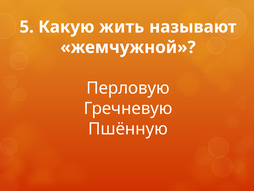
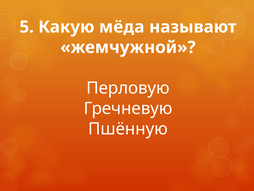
жить: жить -> мёда
